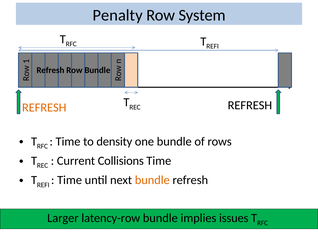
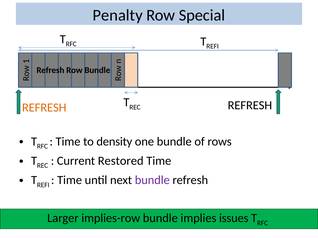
System: System -> Special
Collisions: Collisions -> Restored
bundle at (152, 180) colour: orange -> purple
latency-row: latency-row -> implies-row
